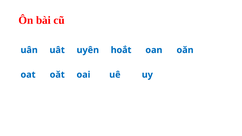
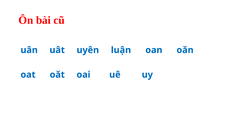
hoắt: hoắt -> luận
